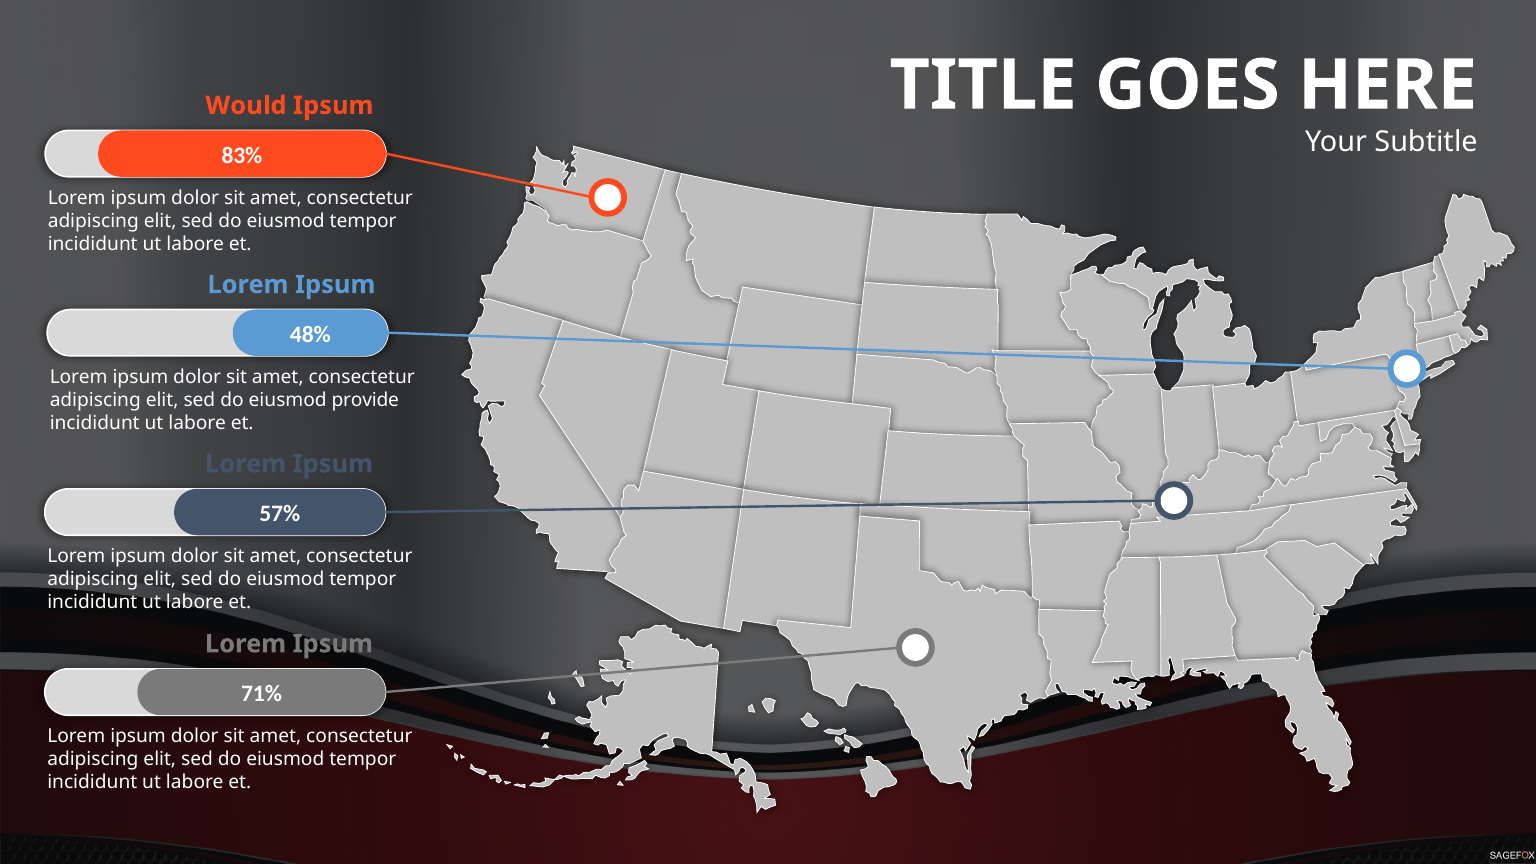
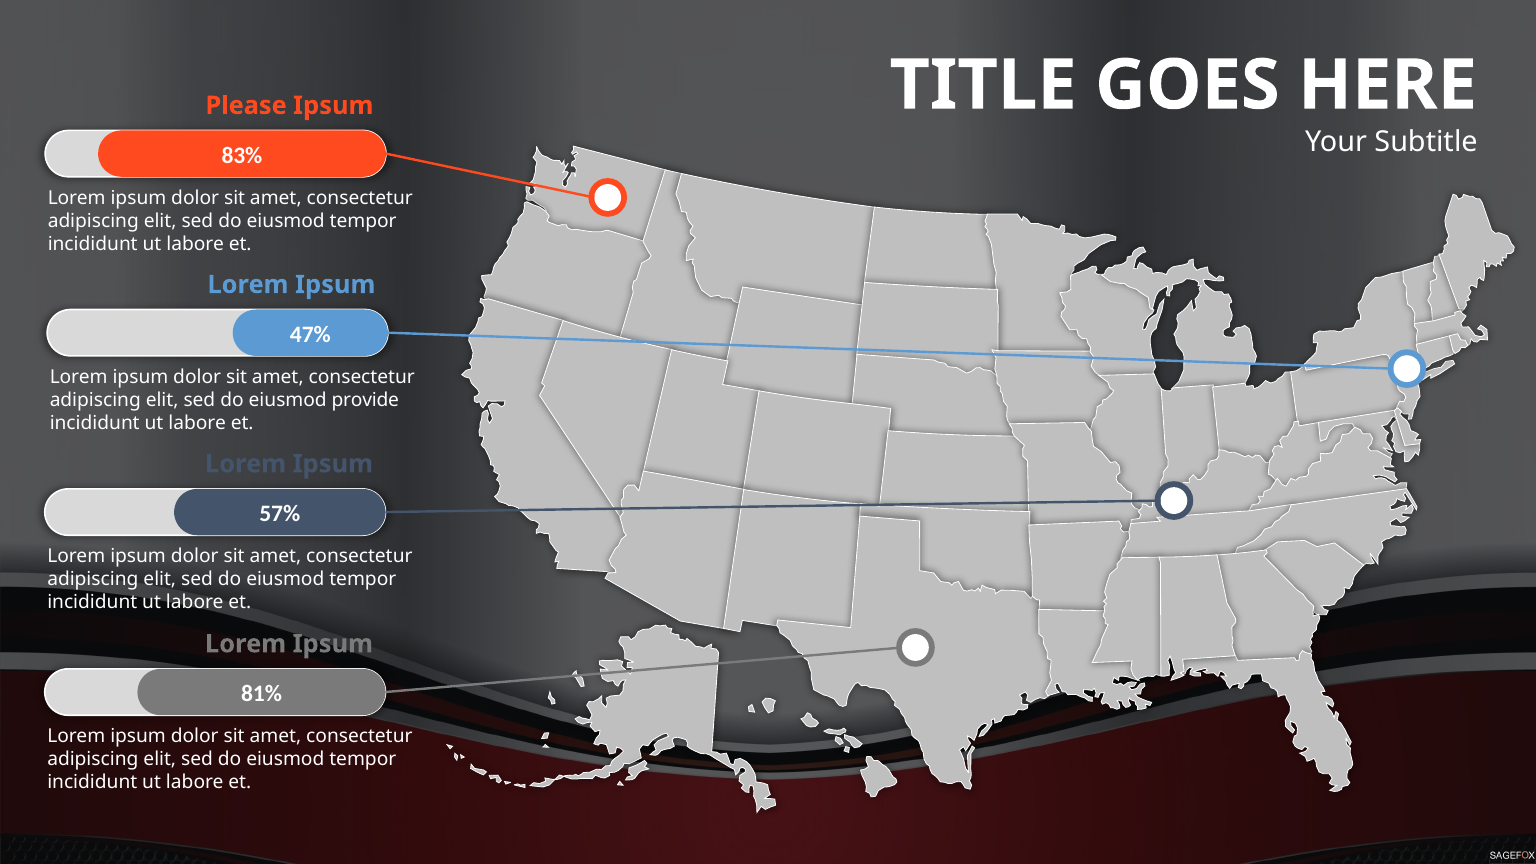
Would: Would -> Please
48%: 48% -> 47%
71%: 71% -> 81%
